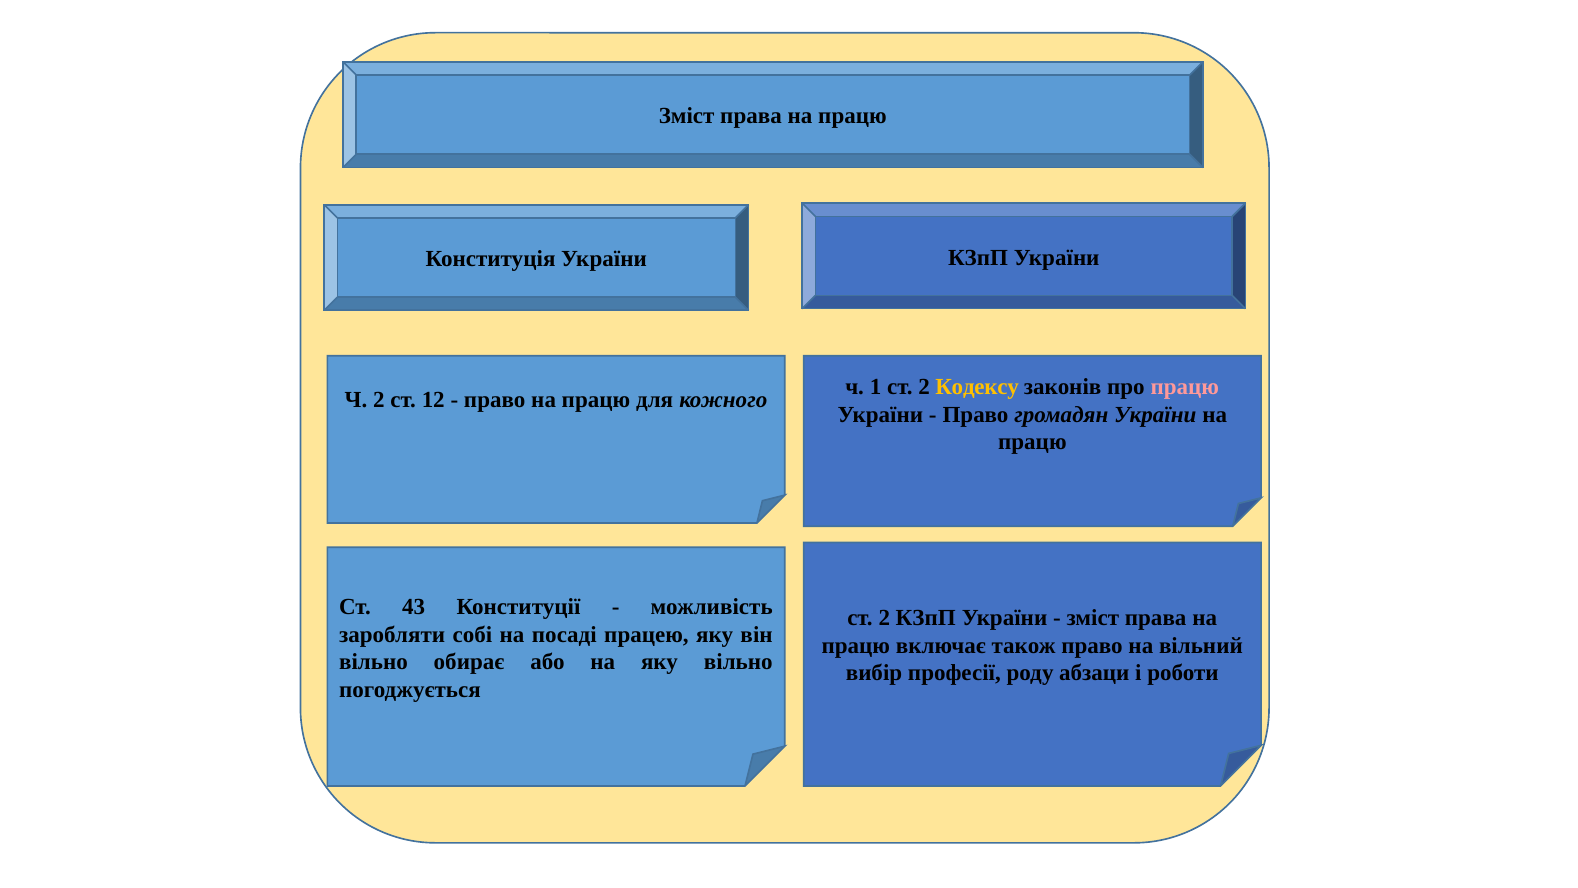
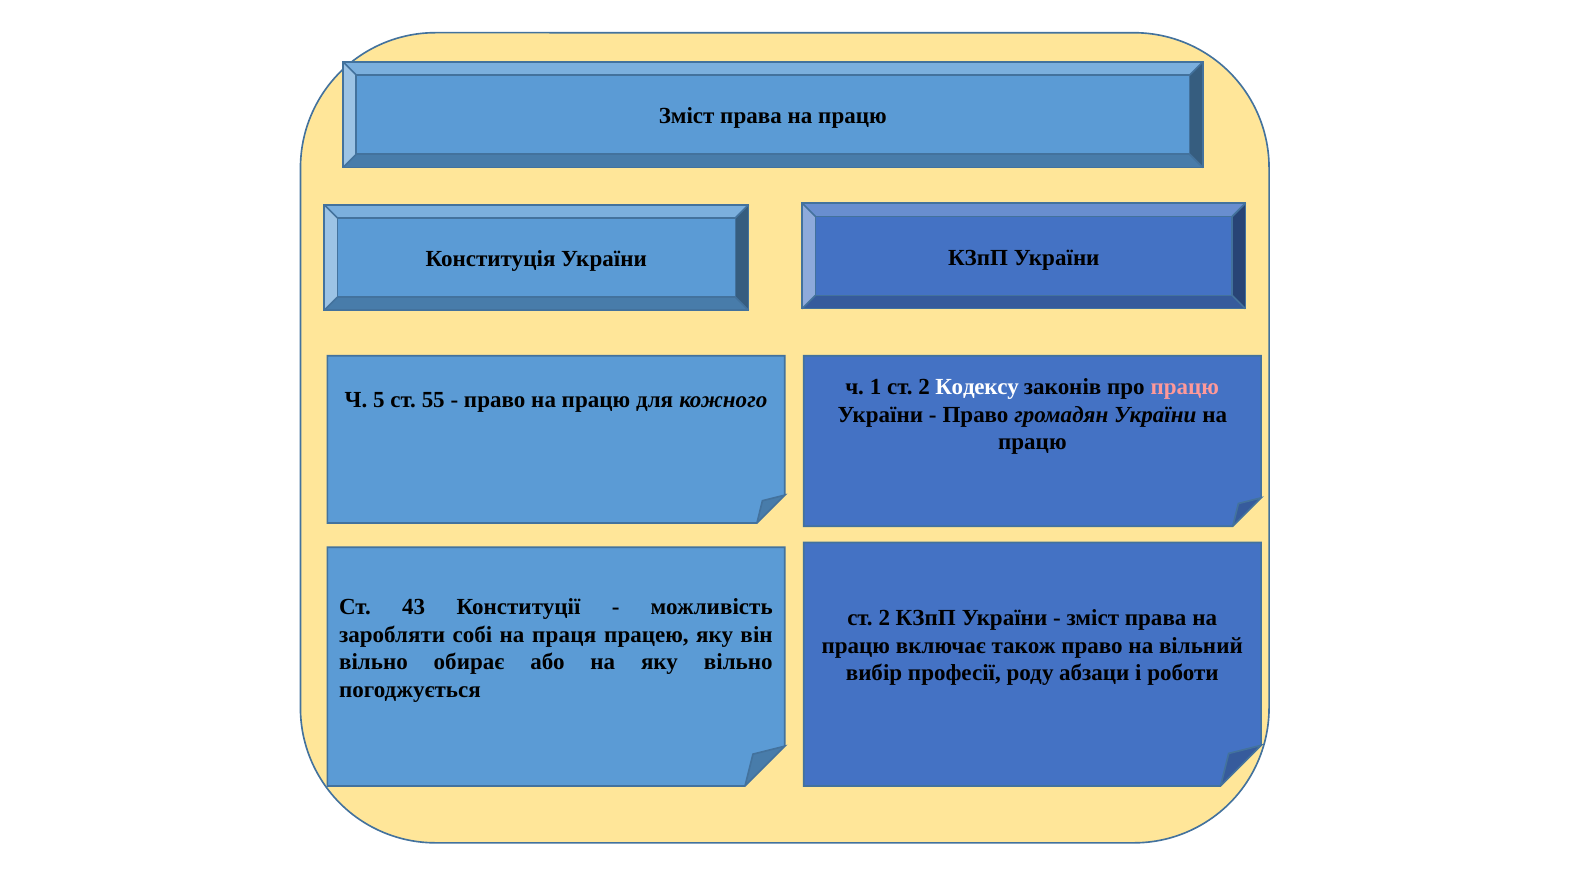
Кодексу colour: yellow -> white
Ч 2: 2 -> 5
12: 12 -> 55
посаді: посаді -> праця
